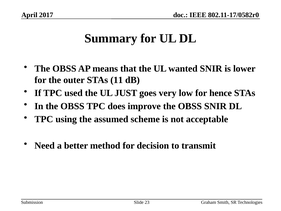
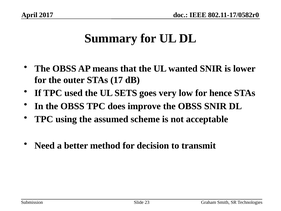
11: 11 -> 17
JUST: JUST -> SETS
